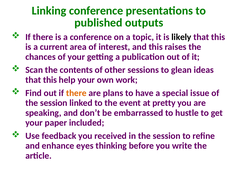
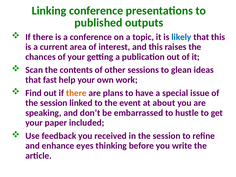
likely colour: black -> blue
this at (50, 80): this -> fast
pretty: pretty -> about
